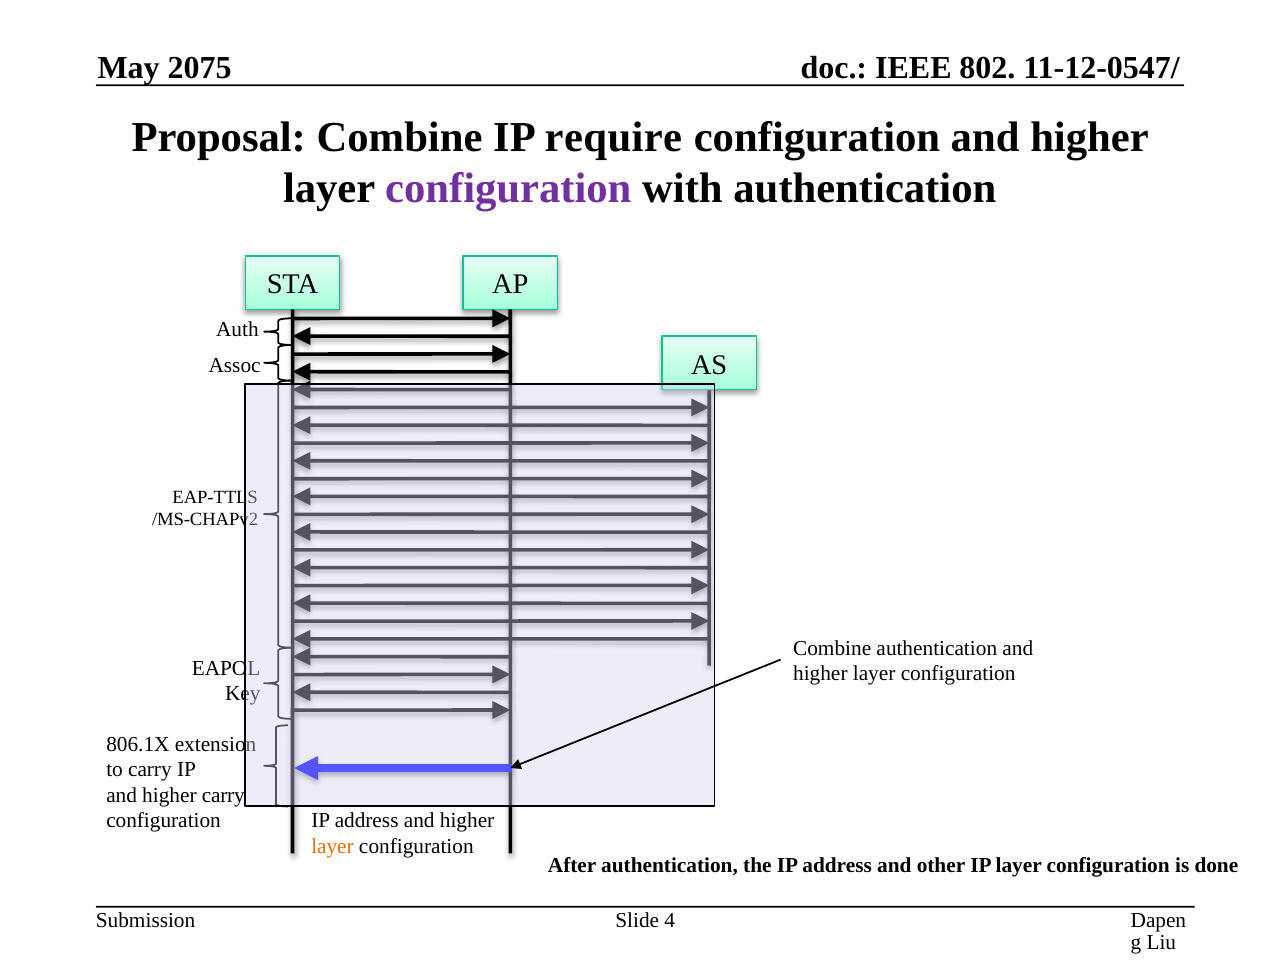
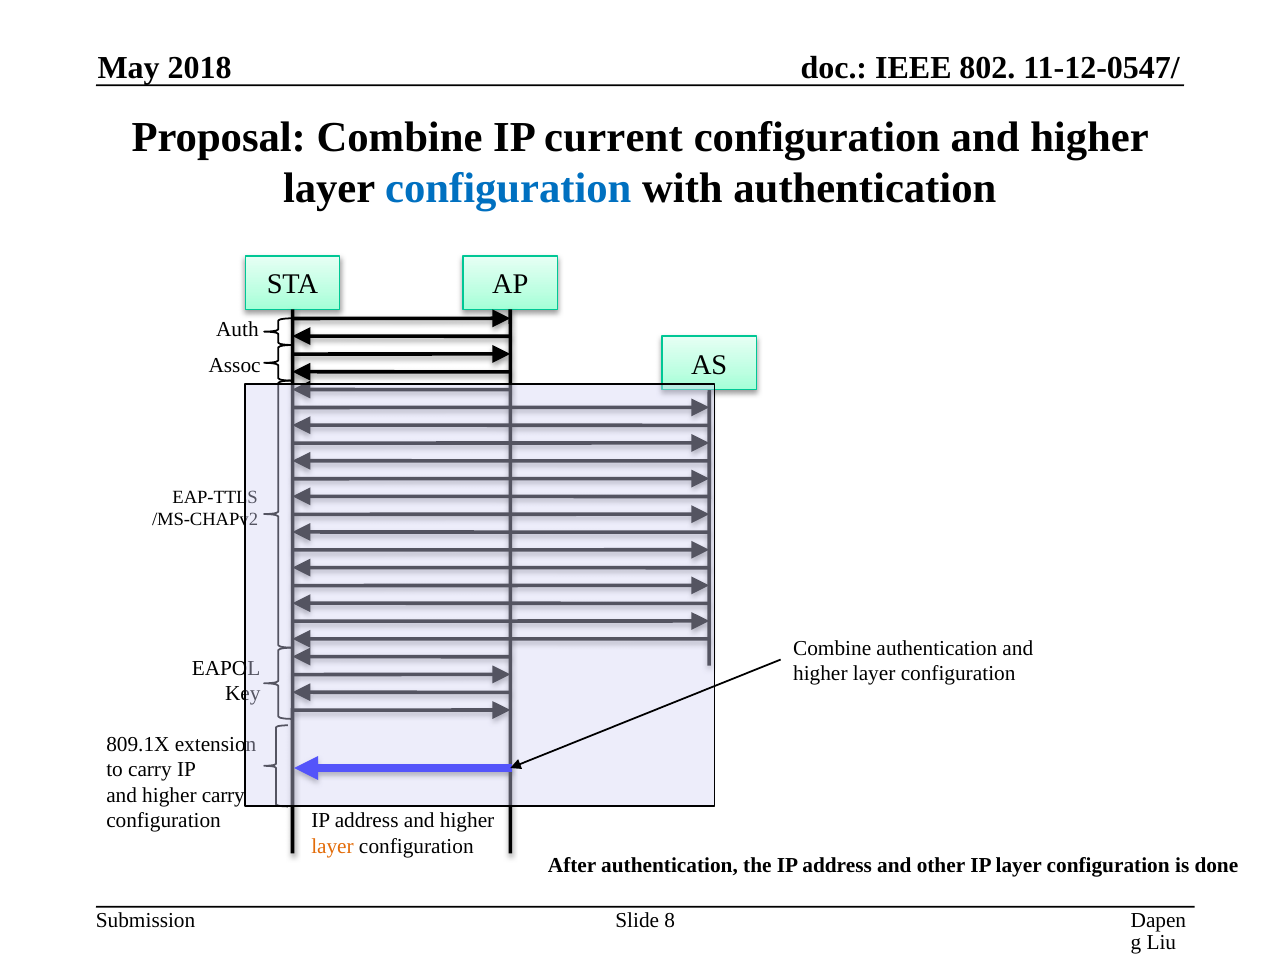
2075: 2075 -> 2018
require: require -> current
configuration at (508, 189) colour: purple -> blue
806.1X: 806.1X -> 809.1X
4: 4 -> 8
